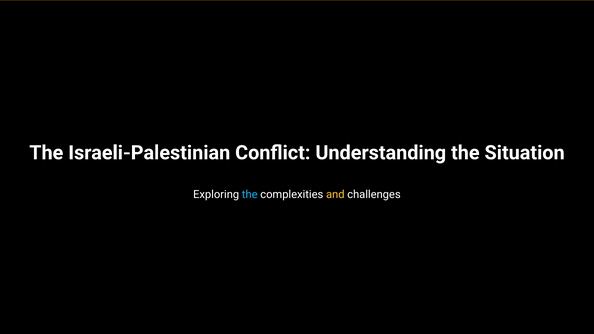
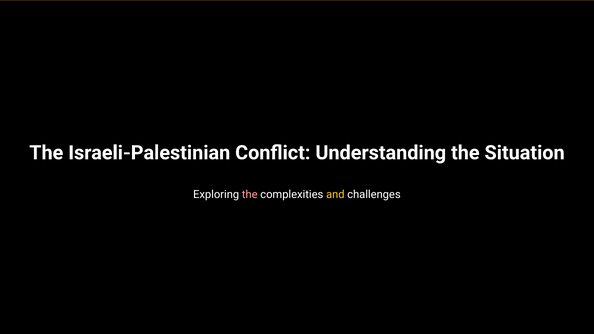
the at (250, 195) colour: light blue -> pink
